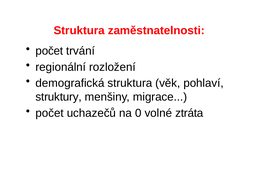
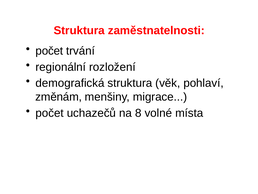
struktury: struktury -> změnám
0: 0 -> 8
ztráta: ztráta -> místa
